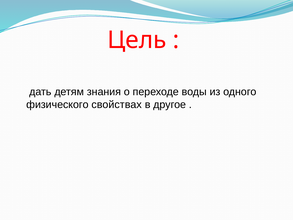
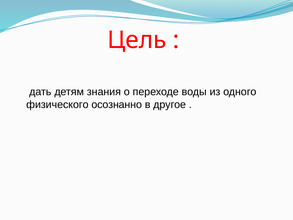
свойствах: свойствах -> осознанно
